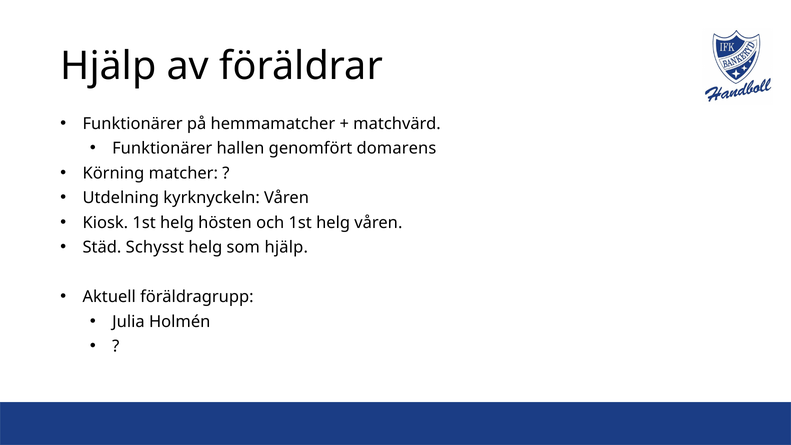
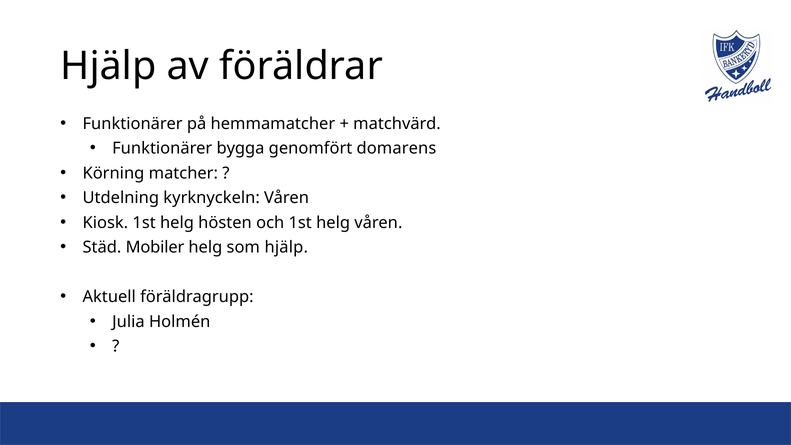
hallen: hallen -> bygga
Schysst: Schysst -> Mobiler
